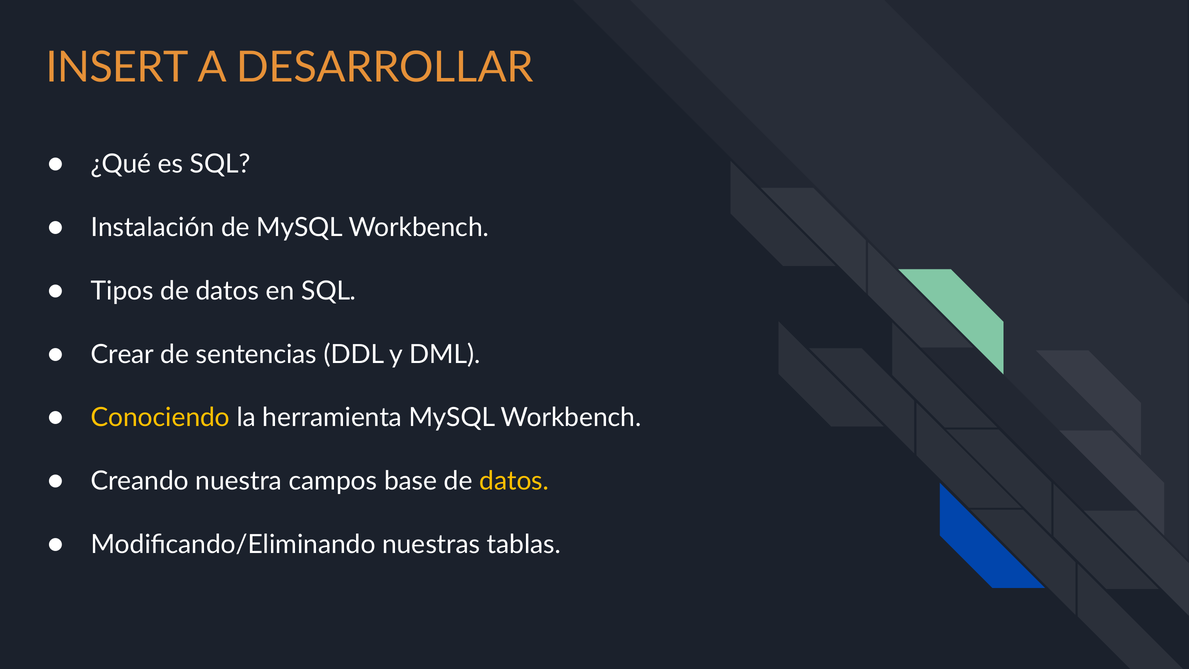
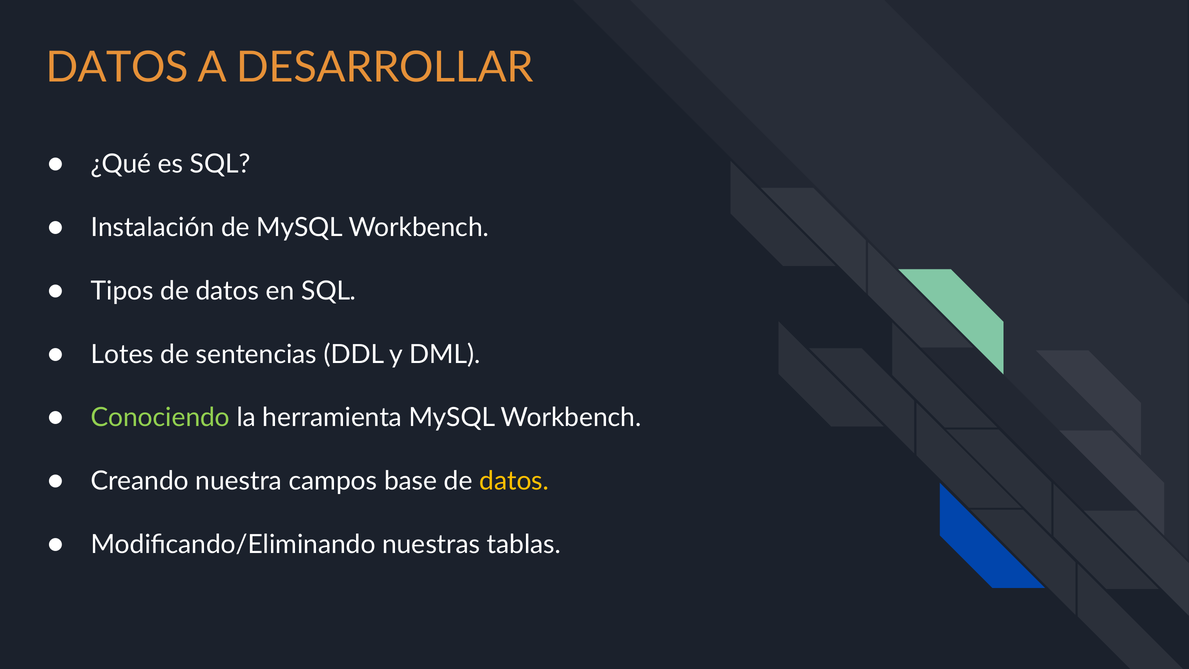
INSERT at (117, 67): INSERT -> DATOS
Crear: Crear -> Lotes
Conociendo colour: yellow -> light green
